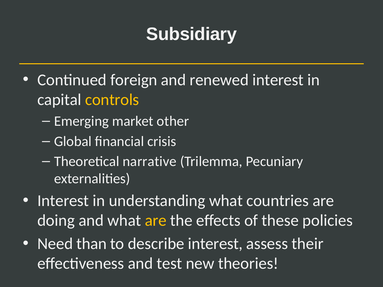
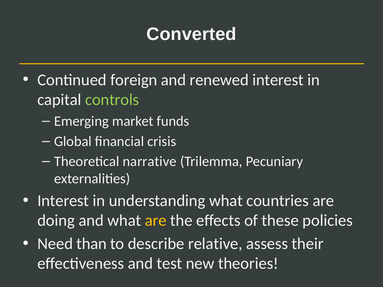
Subsidiary: Subsidiary -> Converted
controls colour: yellow -> light green
other: other -> funds
describe interest: interest -> relative
